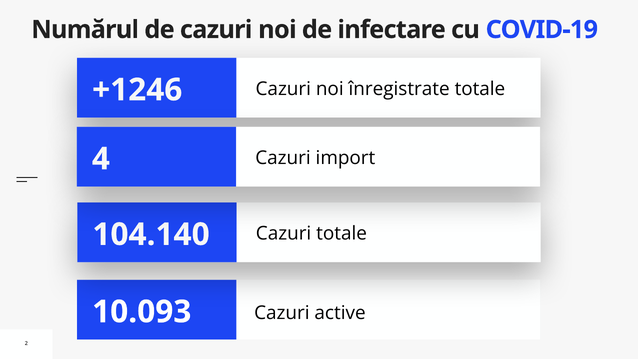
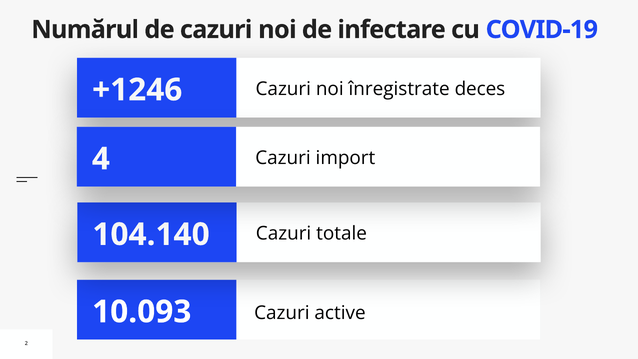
înregistrate totale: totale -> deces
